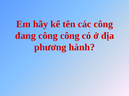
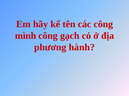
đang: đang -> mình
công công: công -> gạch
